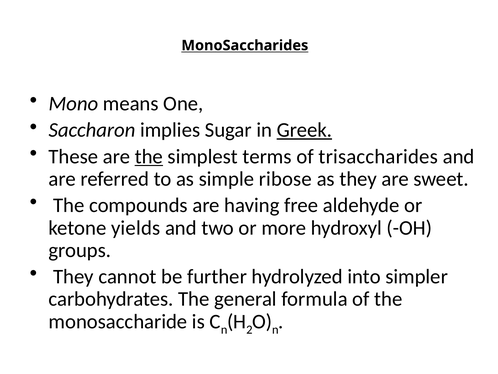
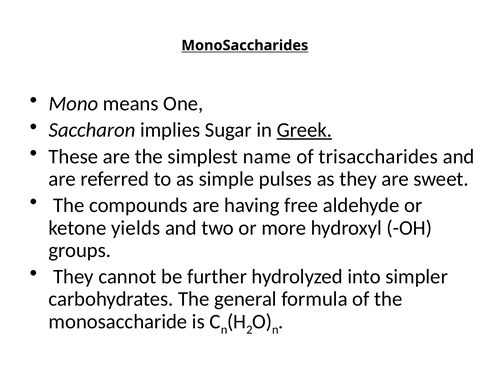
the at (149, 156) underline: present -> none
terms: terms -> name
ribose: ribose -> pulses
